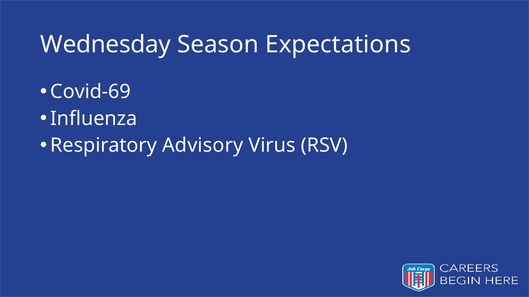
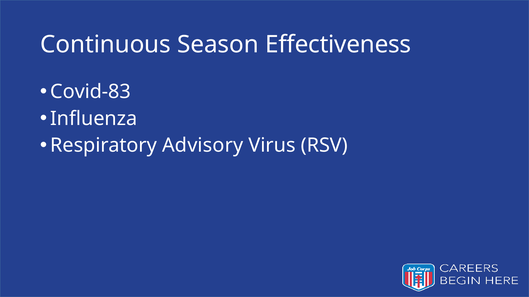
Wednesday: Wednesday -> Continuous
Expectations: Expectations -> Effectiveness
Covid-69: Covid-69 -> Covid-83
